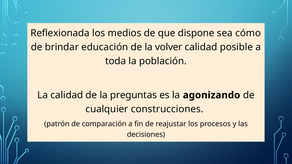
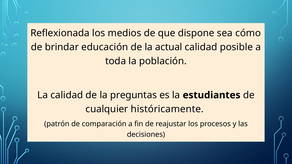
volver: volver -> actual
agonizando: agonizando -> estudiantes
construcciones: construcciones -> históricamente
